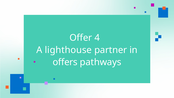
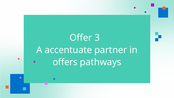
4: 4 -> 3
lighthouse: lighthouse -> accentuate
